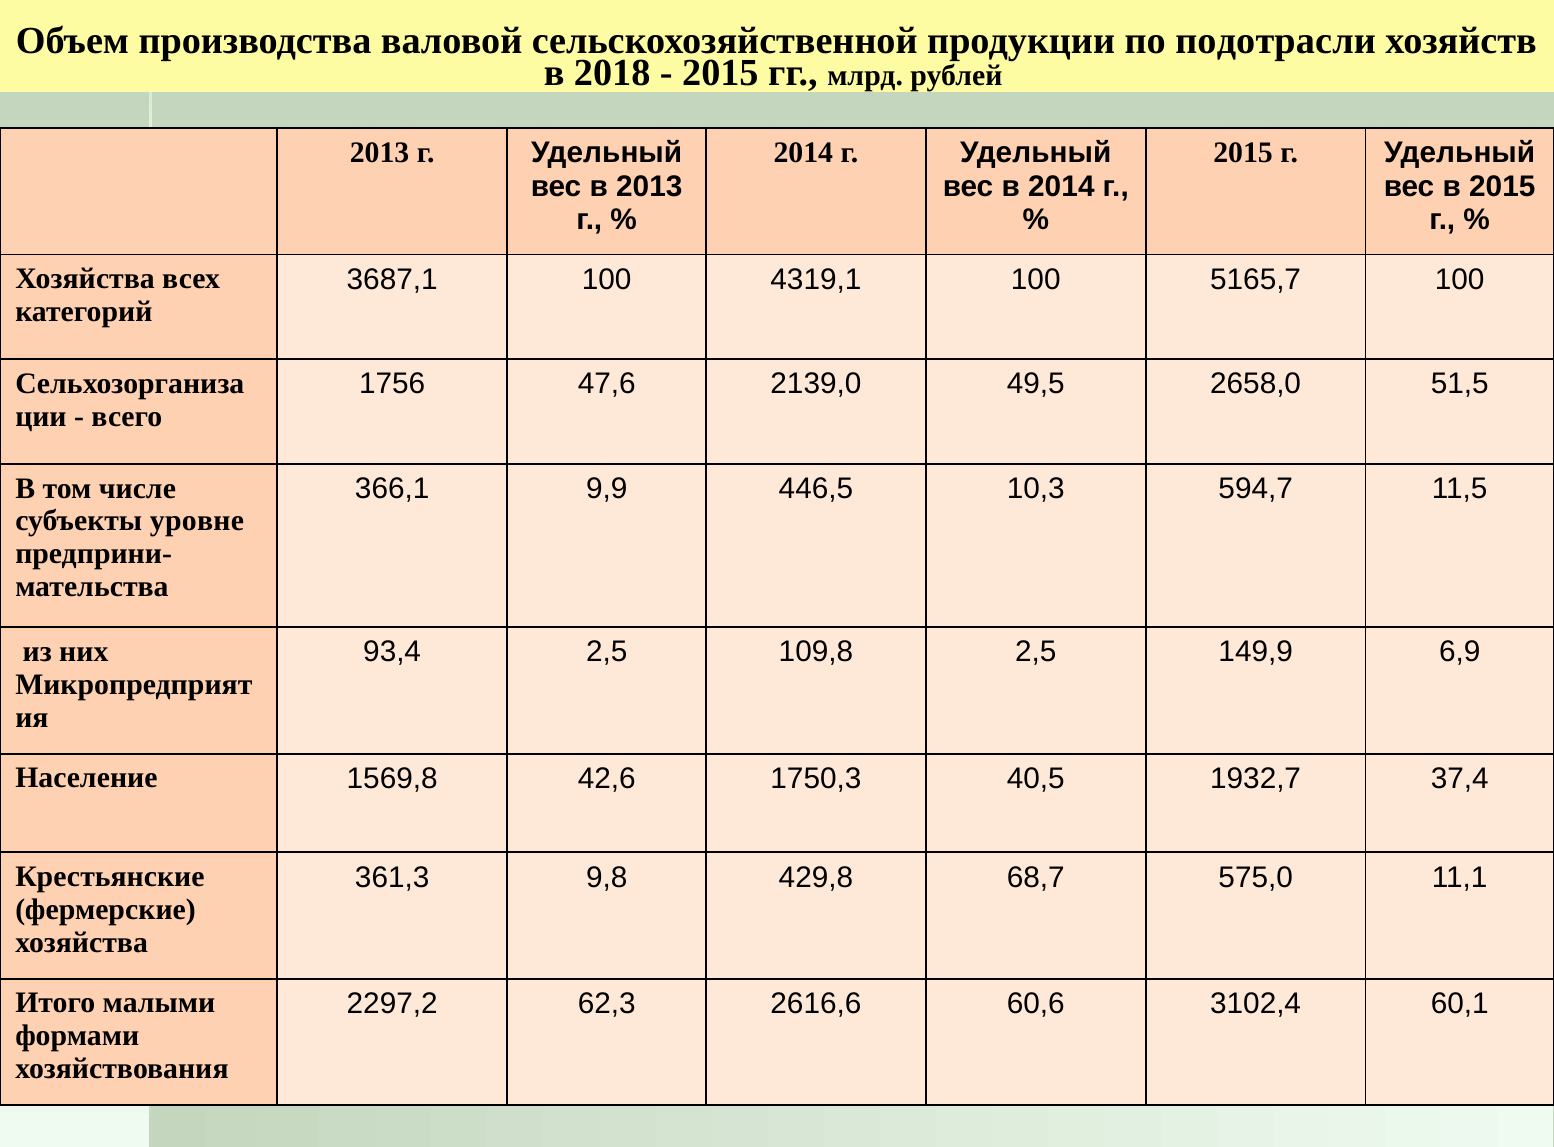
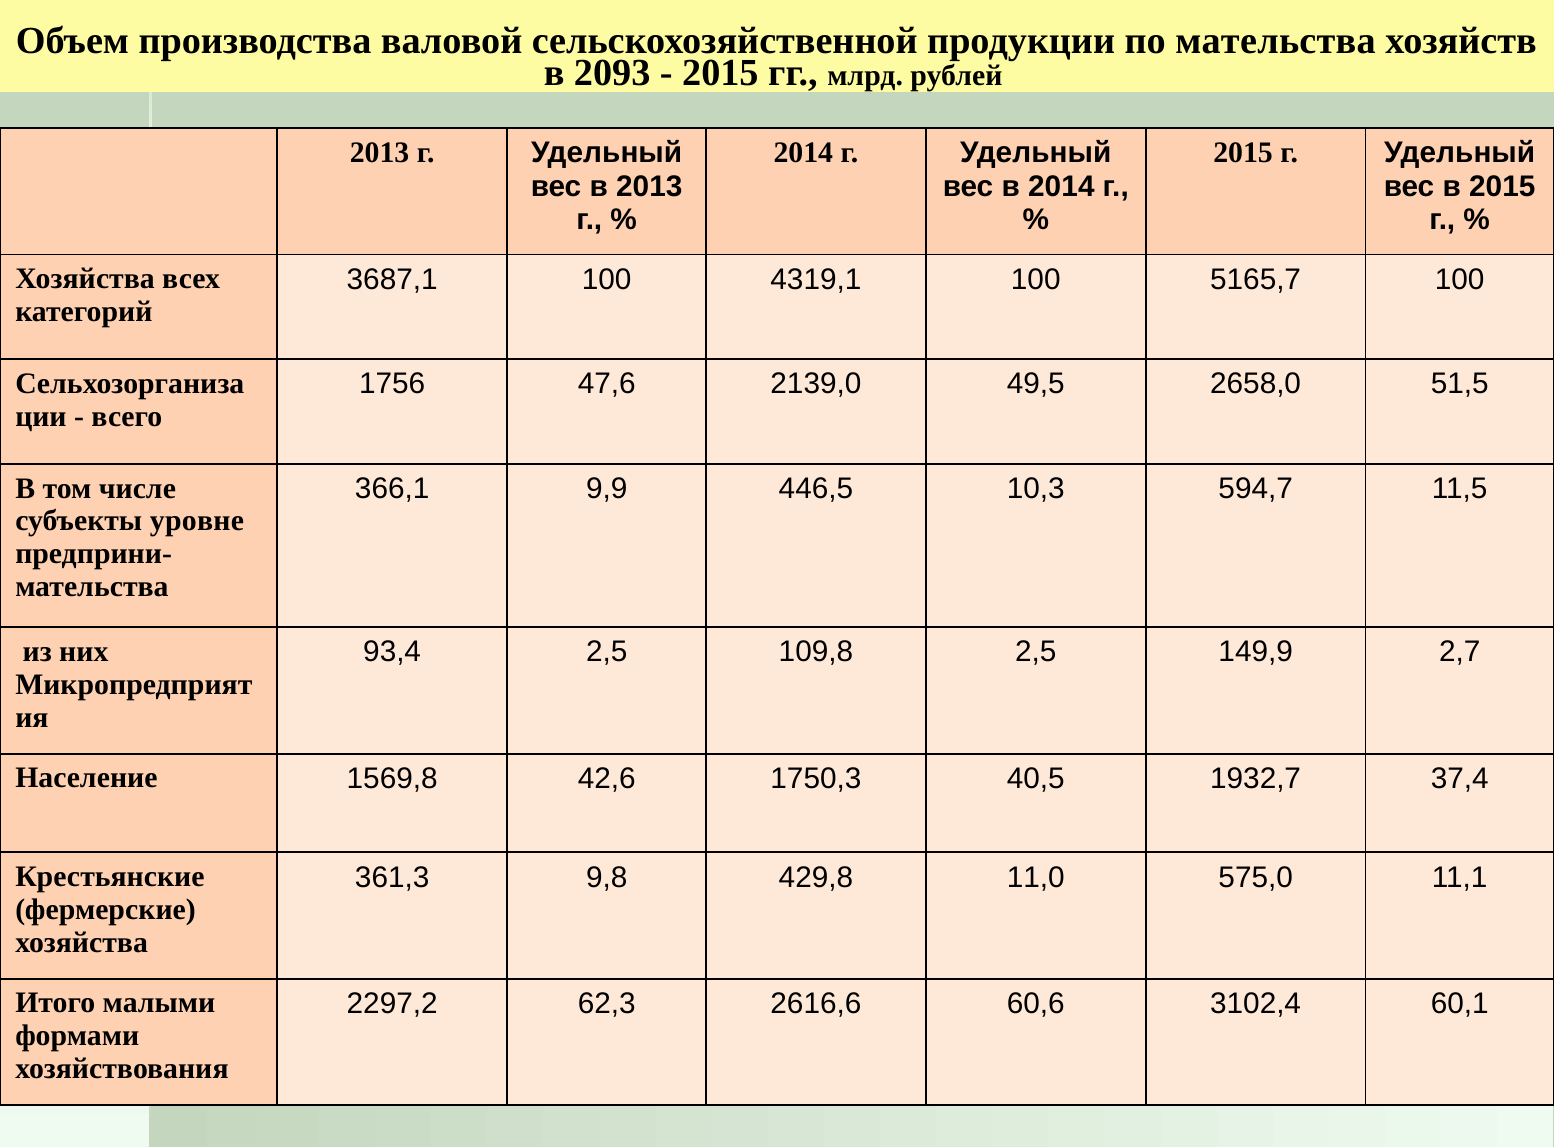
по подотрасли: подотрасли -> мательства
2018: 2018 -> 2093
6,9: 6,9 -> 2,7
68,7: 68,7 -> 11,0
